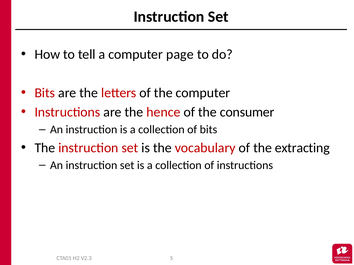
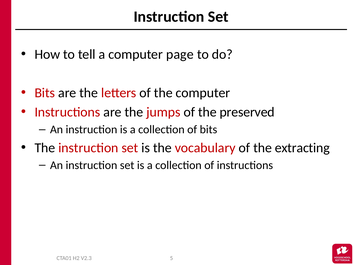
hence: hence -> jumps
consumer: consumer -> preserved
